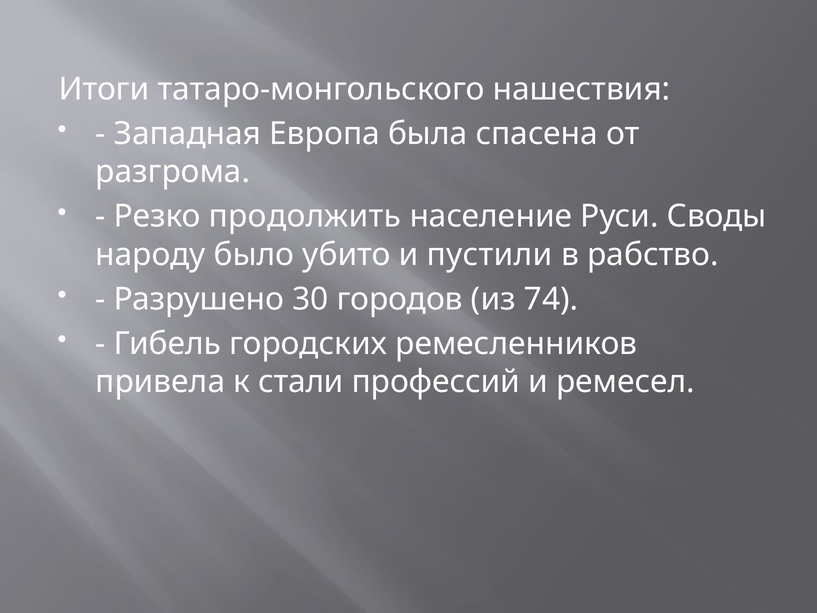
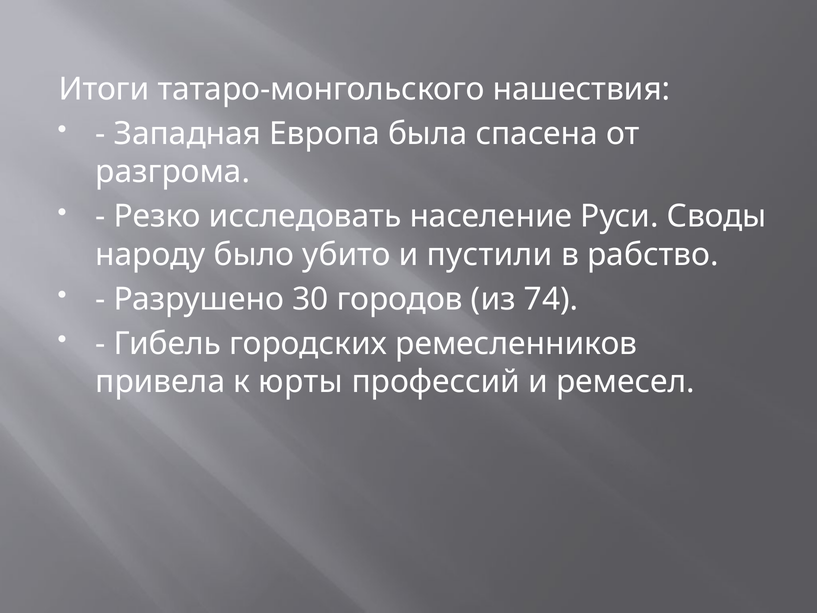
продолжить: продолжить -> исследовать
стали: стали -> юрты
